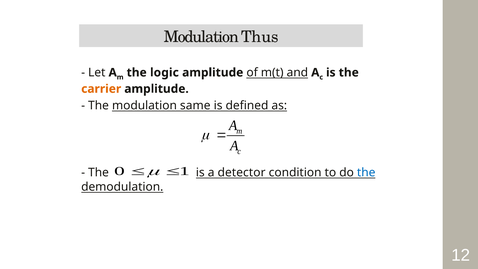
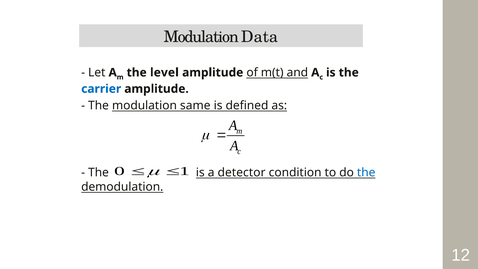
Thus: Thus -> Data
logic: logic -> level
carrier colour: orange -> blue
